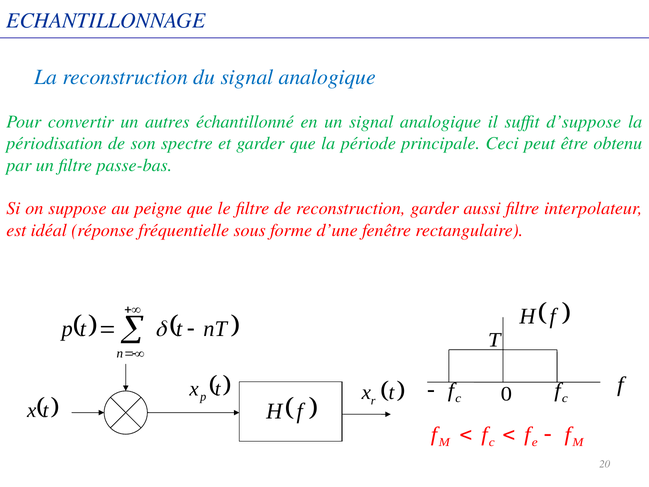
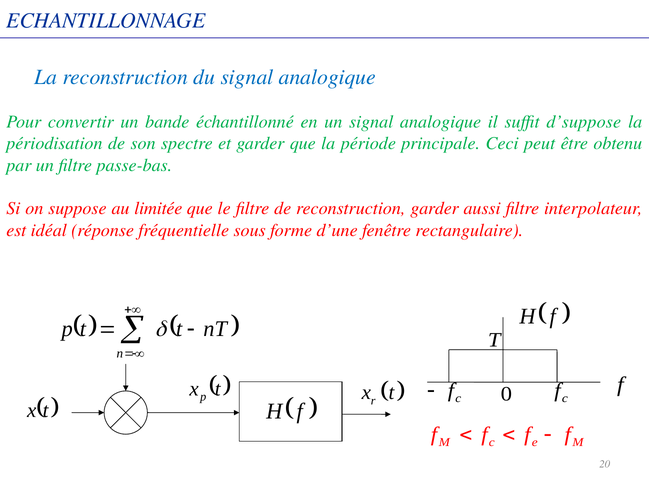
autres: autres -> bande
peigne: peigne -> limitée
